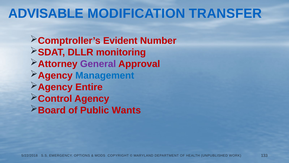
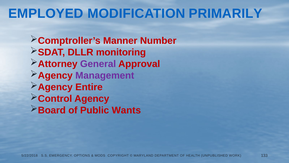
ADVISABLE: ADVISABLE -> EMPLOYED
TRANSFER: TRANSFER -> PRIMARILY
Evident: Evident -> Manner
Management colour: blue -> purple
